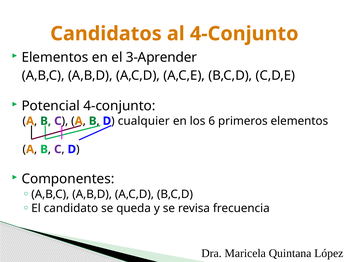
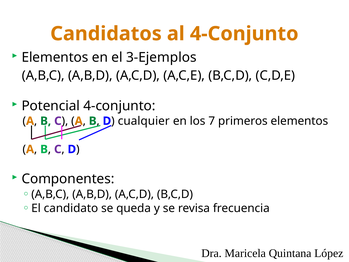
3-Aprender: 3-Aprender -> 3-Ejemplos
6: 6 -> 7
